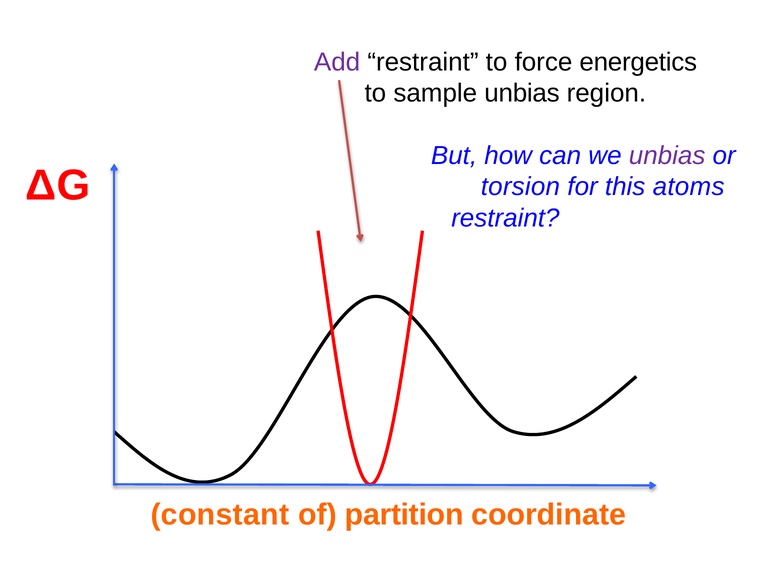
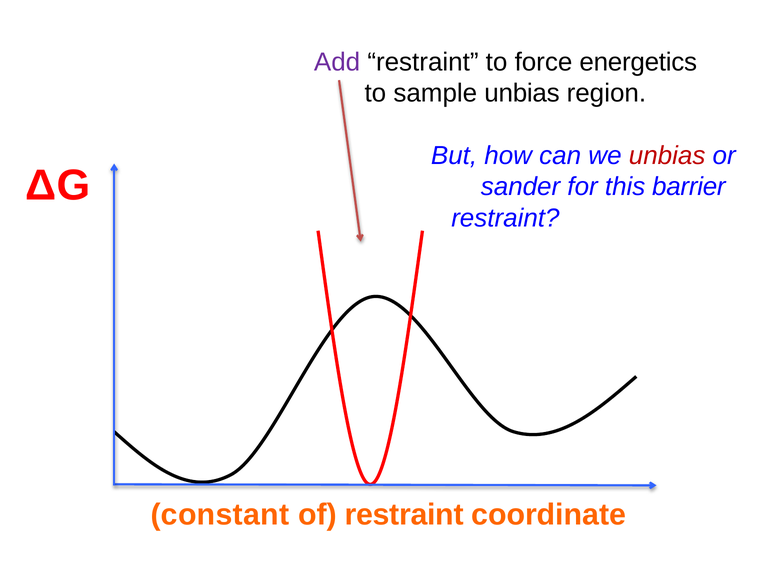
unbias at (667, 156) colour: purple -> red
torsion: torsion -> sander
atoms: atoms -> barrier
of partition: partition -> restraint
